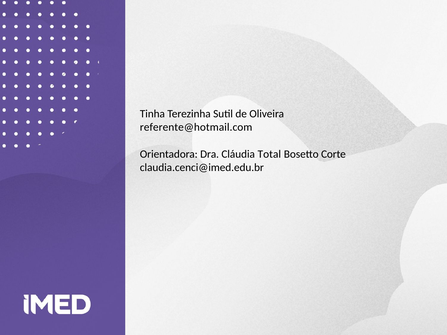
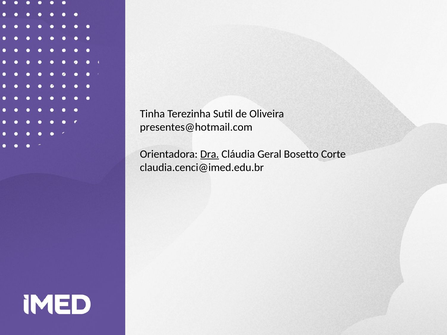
referente@hotmail.com: referente@hotmail.com -> presentes@hotmail.com
Dra underline: none -> present
Total: Total -> Geral
